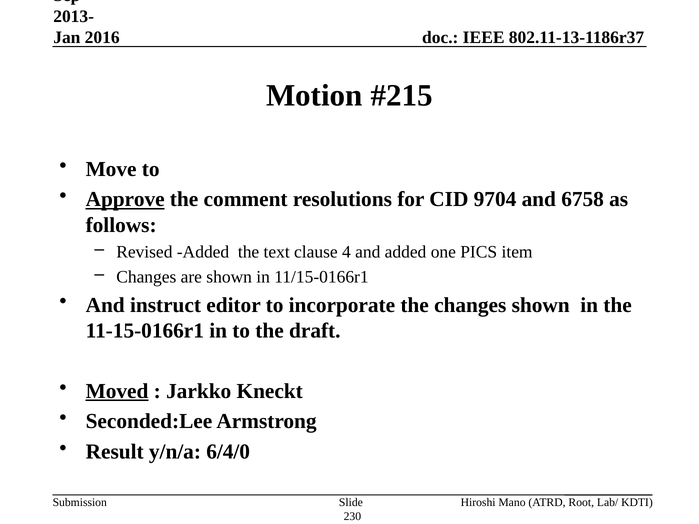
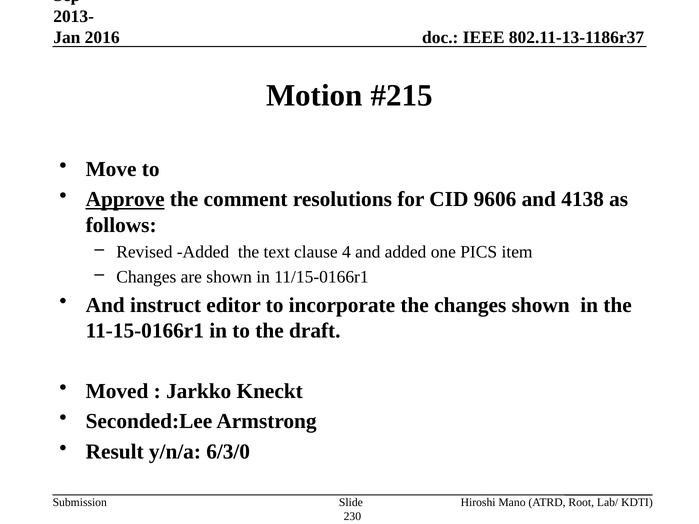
9704: 9704 -> 9606
6758: 6758 -> 4138
Moved underline: present -> none
6/4/0: 6/4/0 -> 6/3/0
